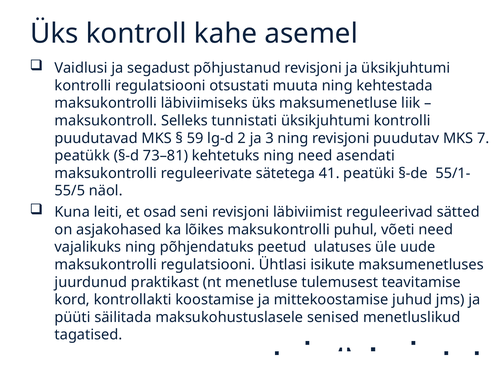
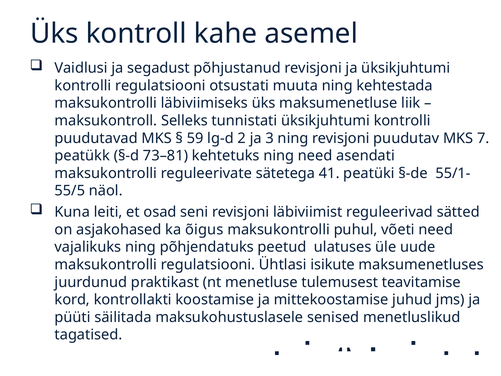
lõikes: lõikes -> õigus
